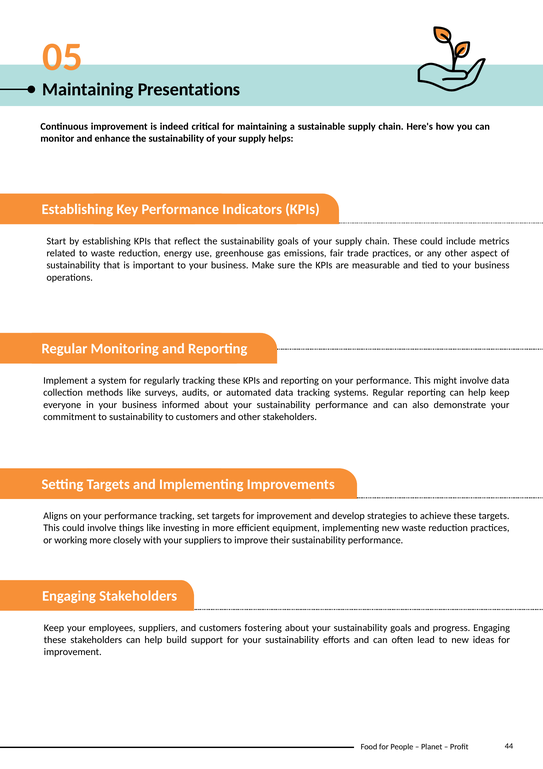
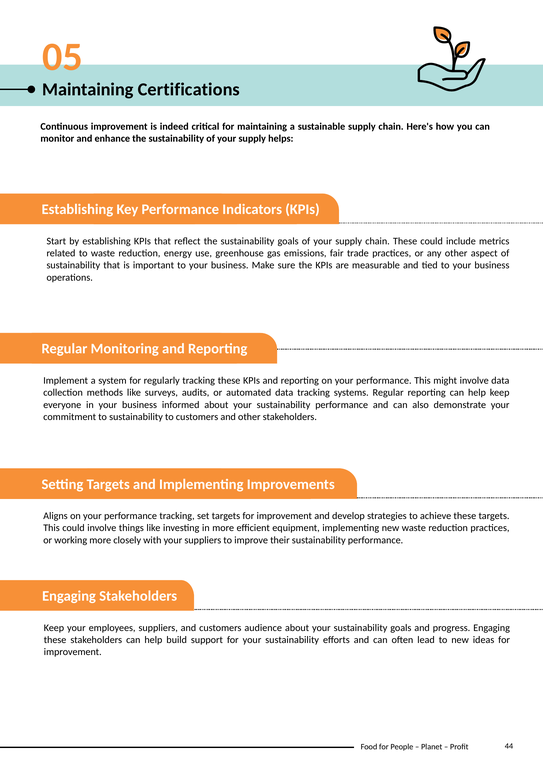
Presentations: Presentations -> Certifications
fostering: fostering -> audience
